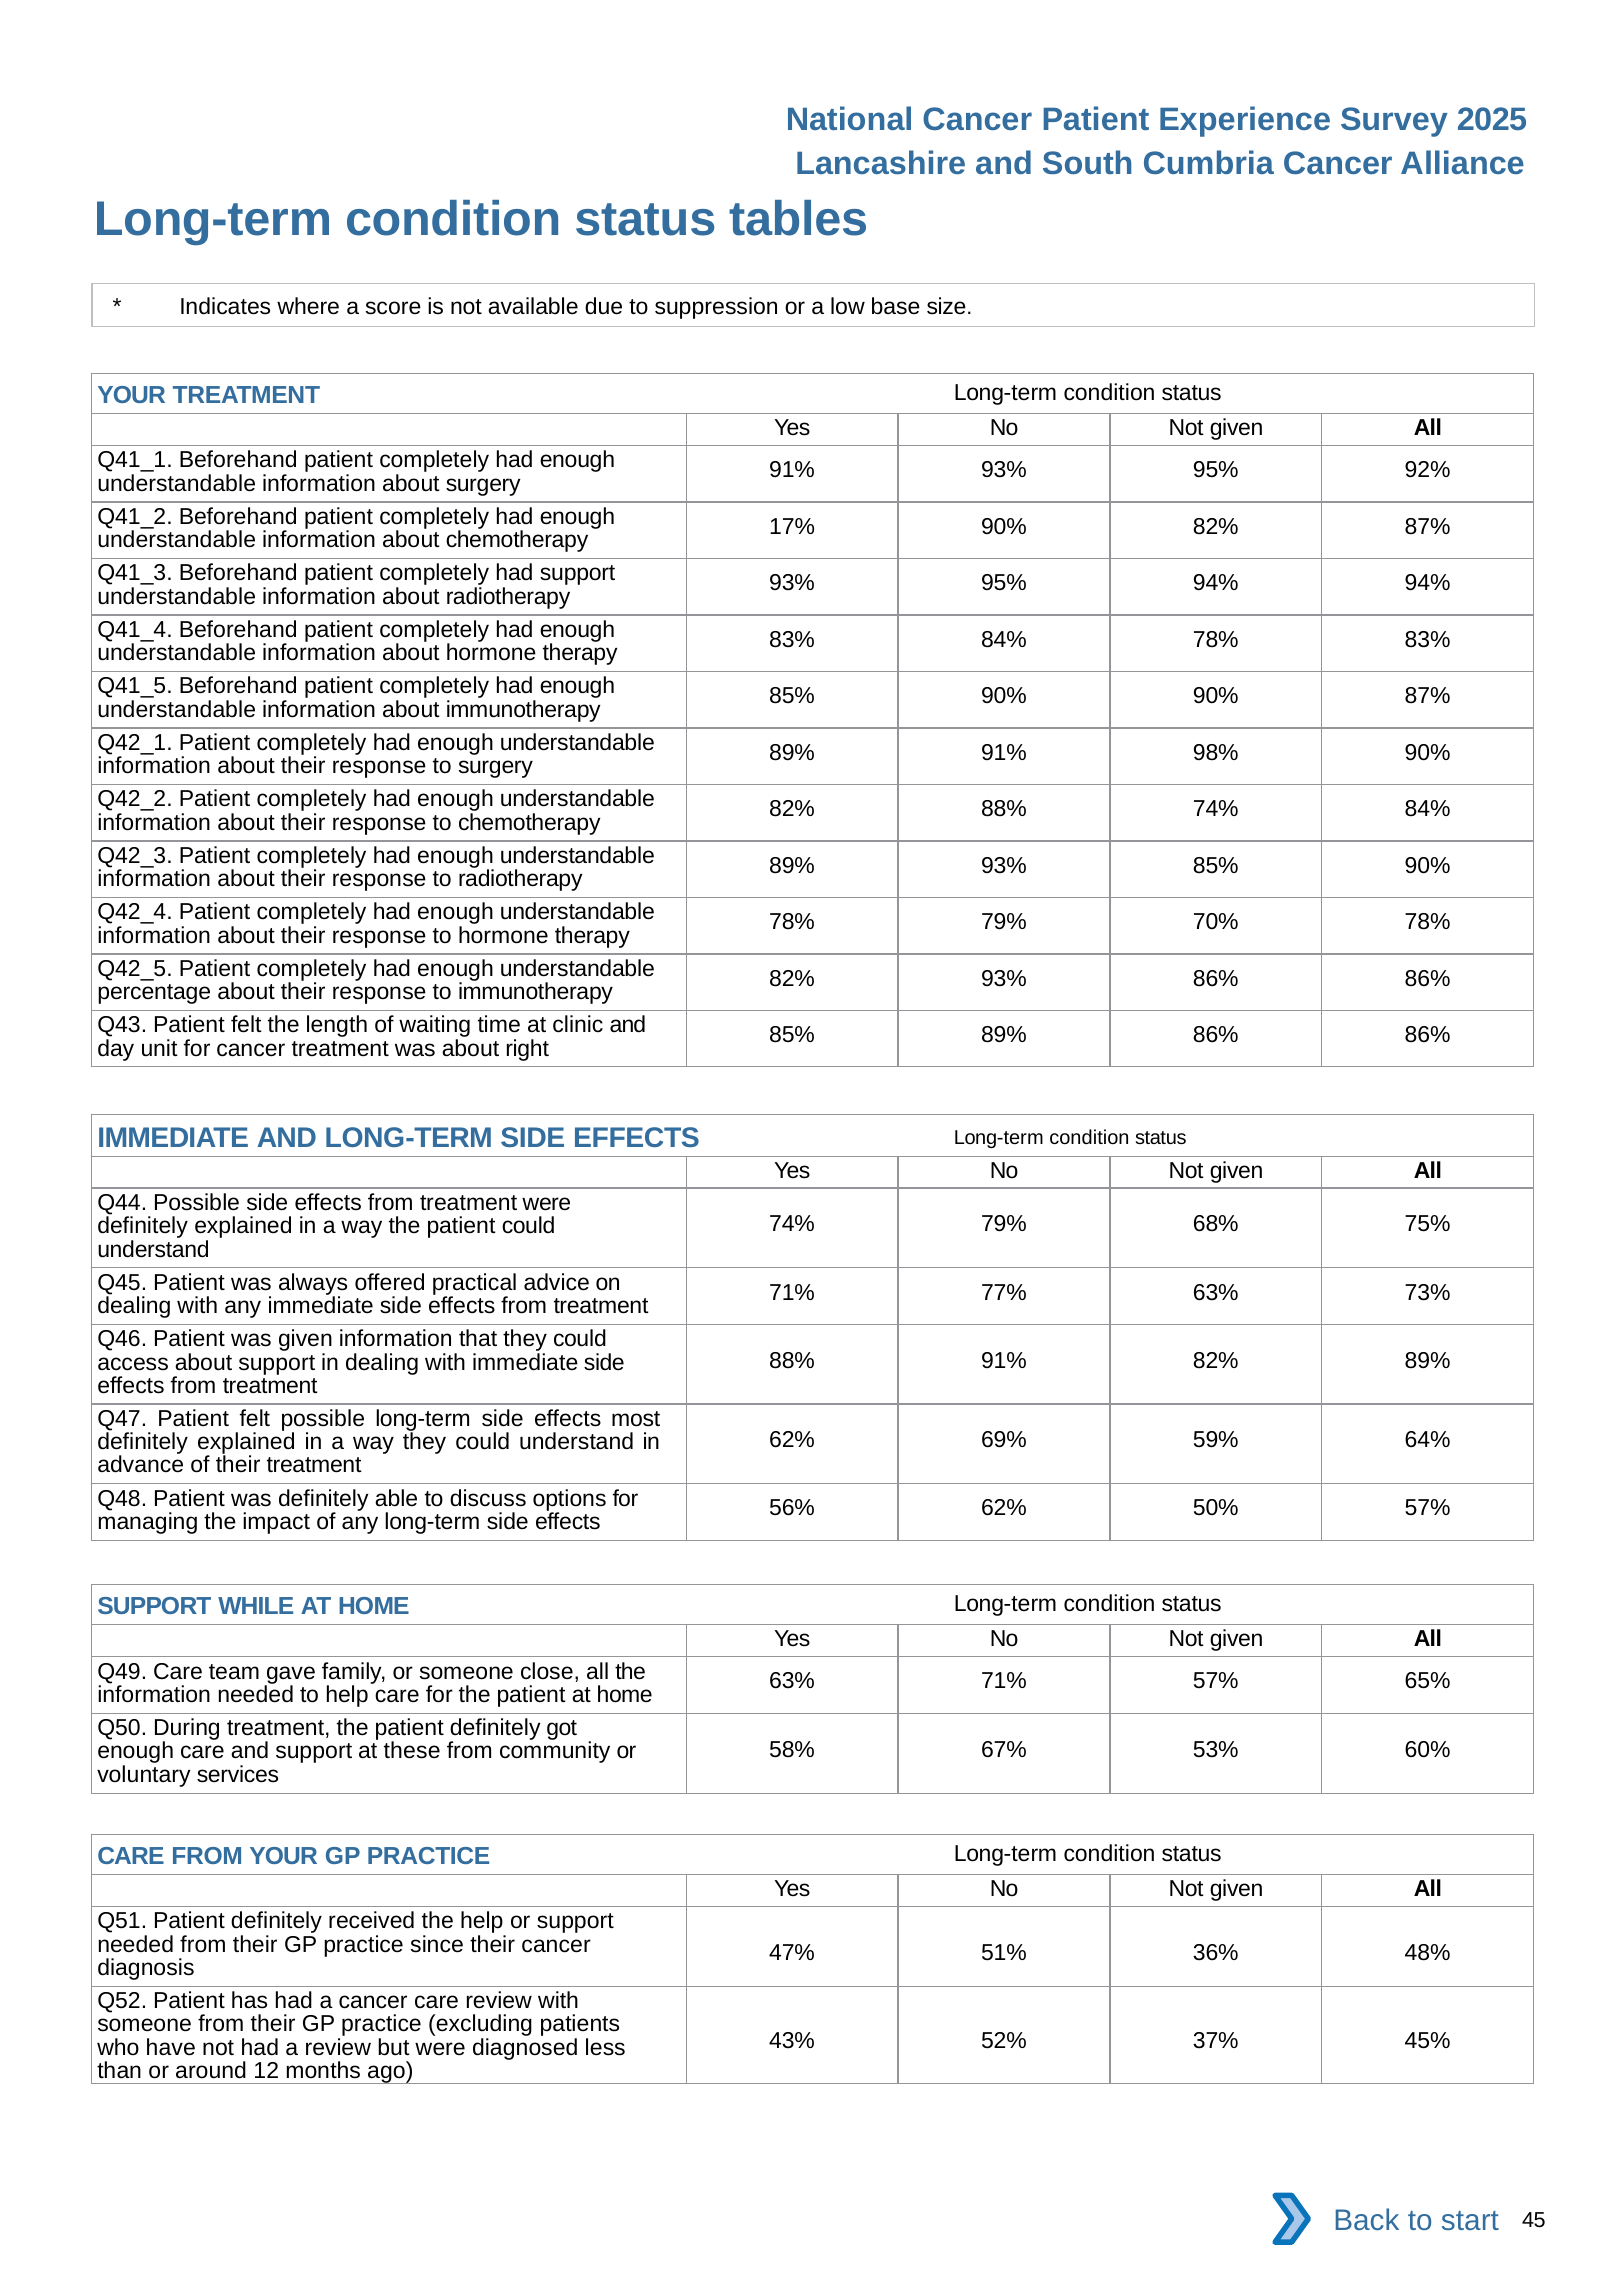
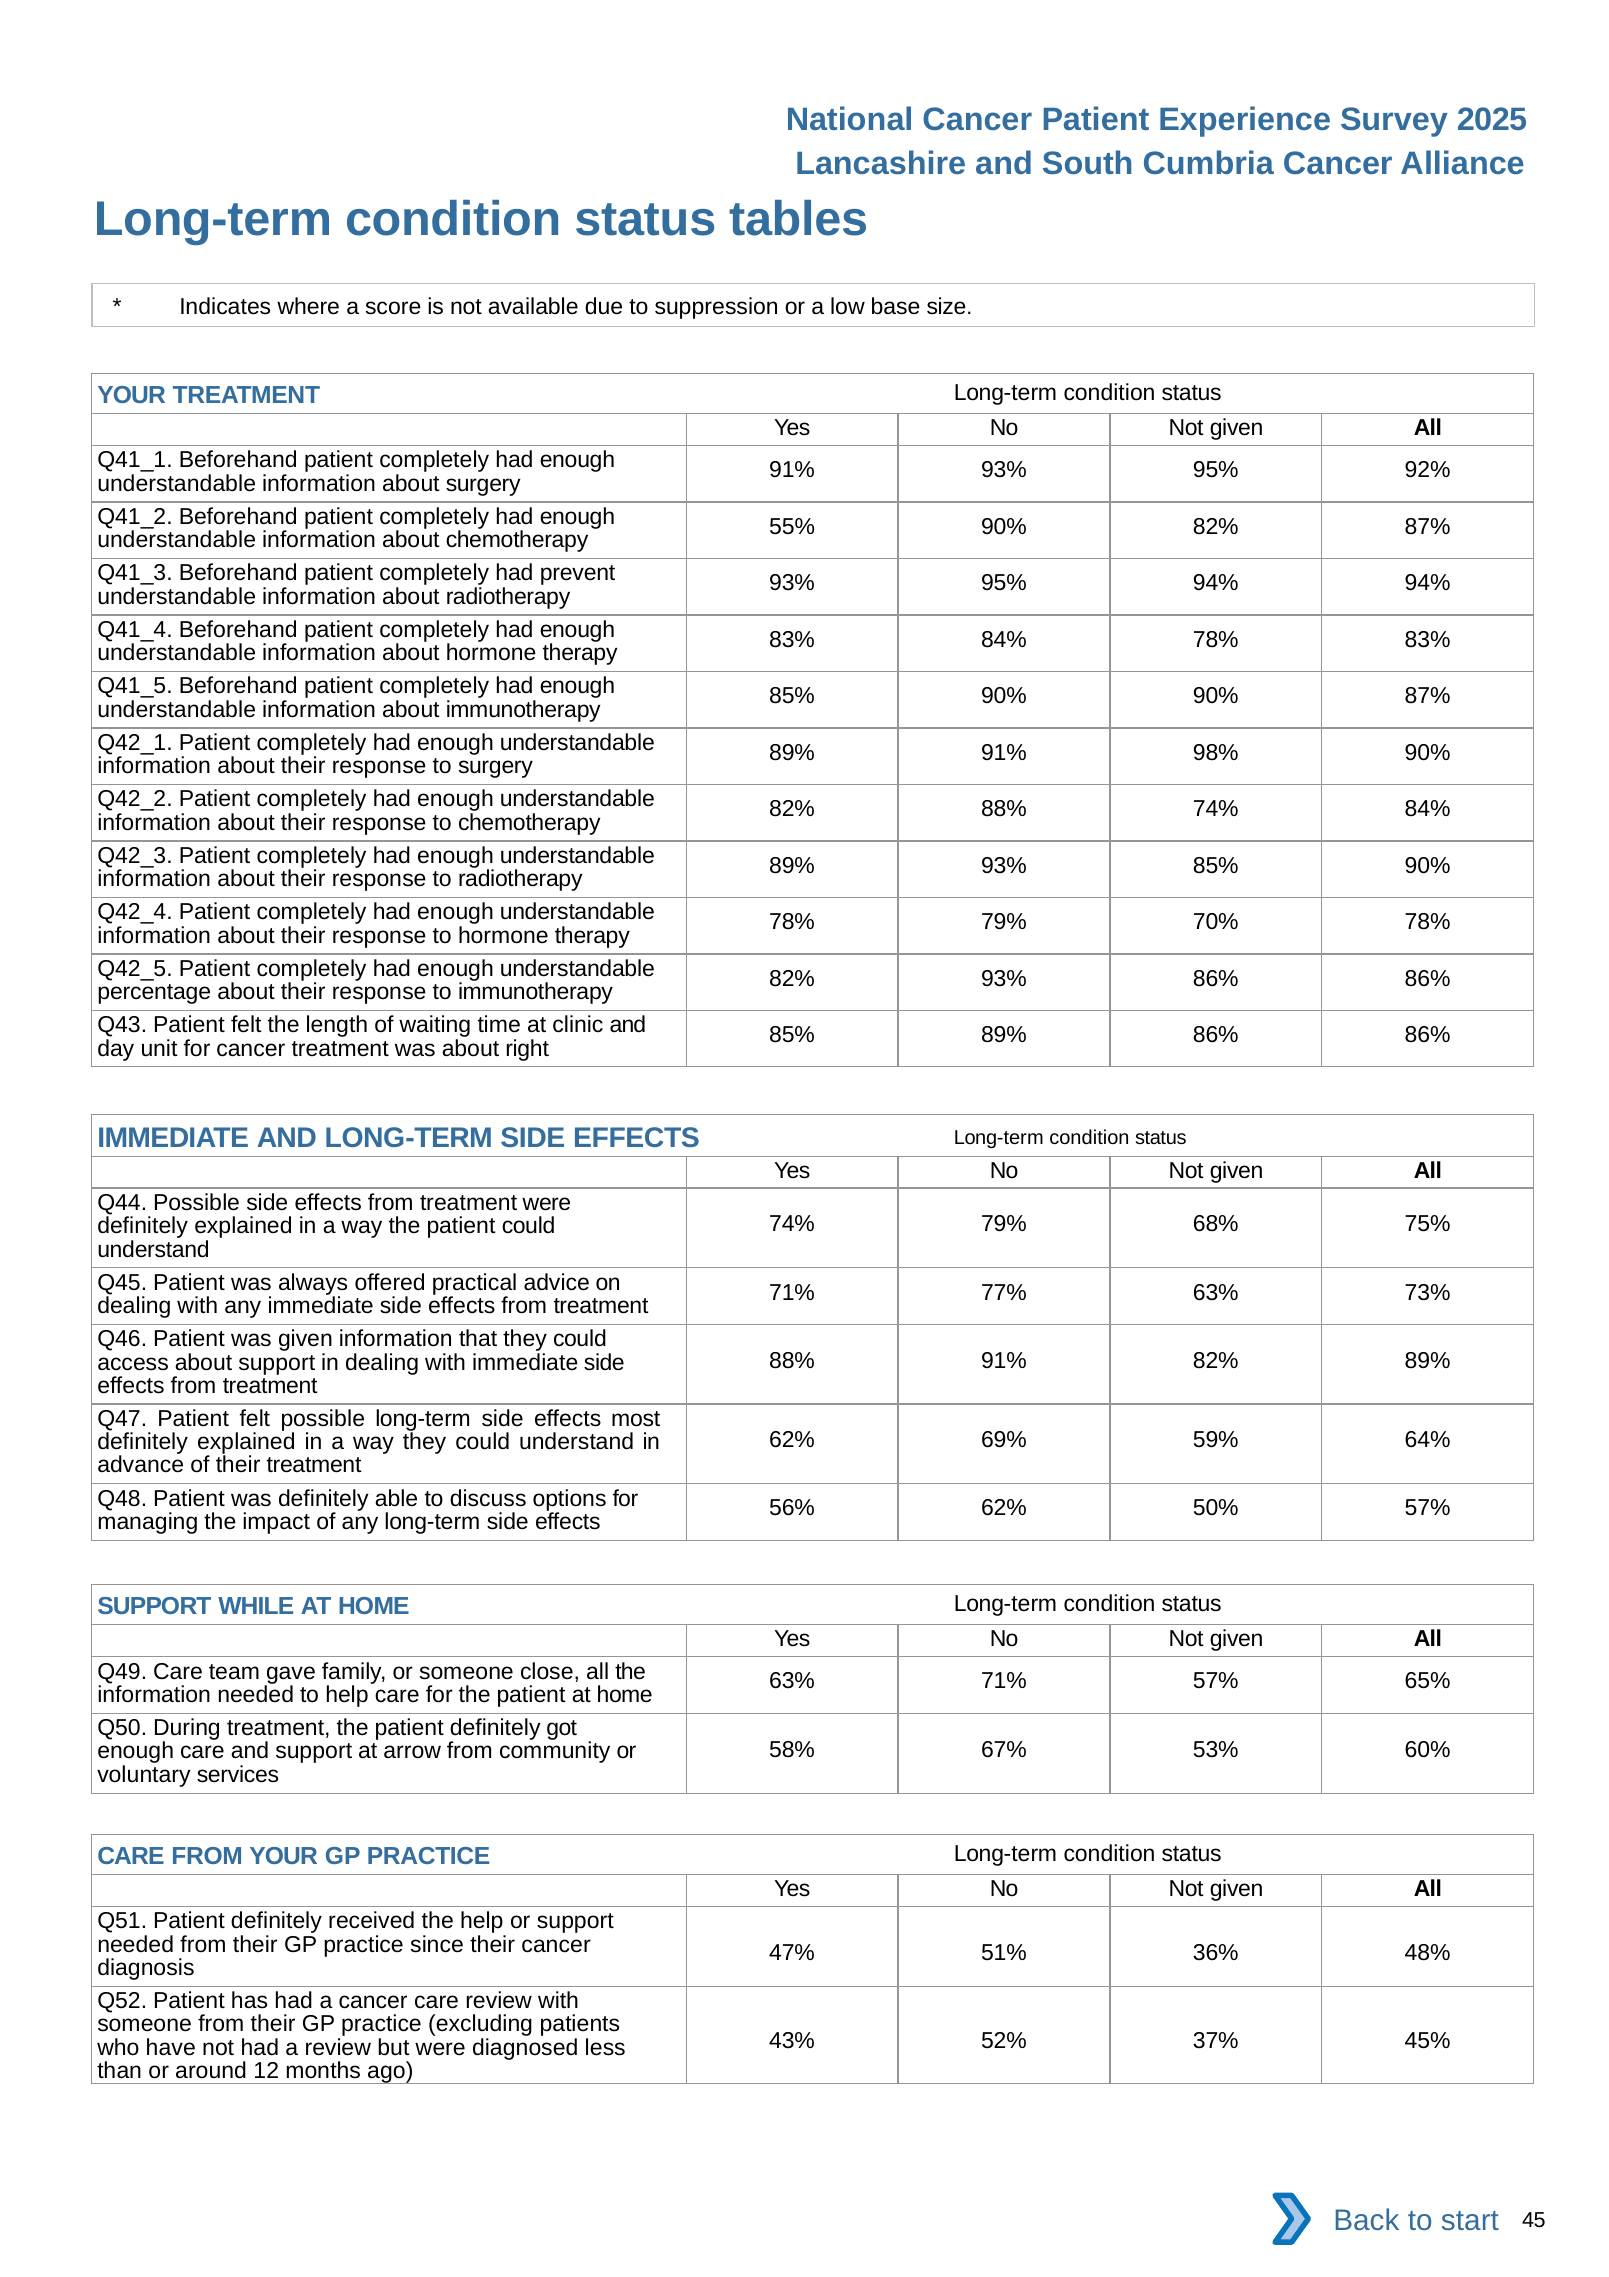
17%: 17% -> 55%
had support: support -> prevent
these: these -> arrow
